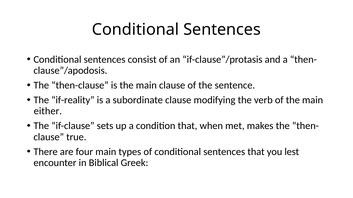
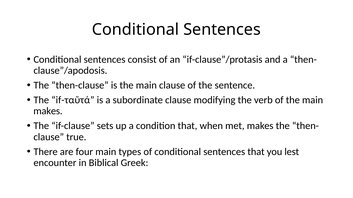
if-reality: if-reality -> if-ταῦτά
either at (48, 111): either -> makes
